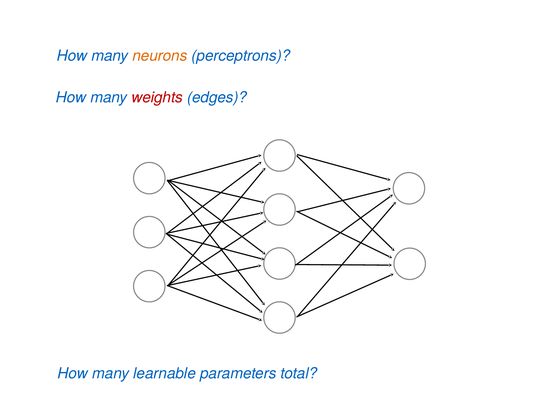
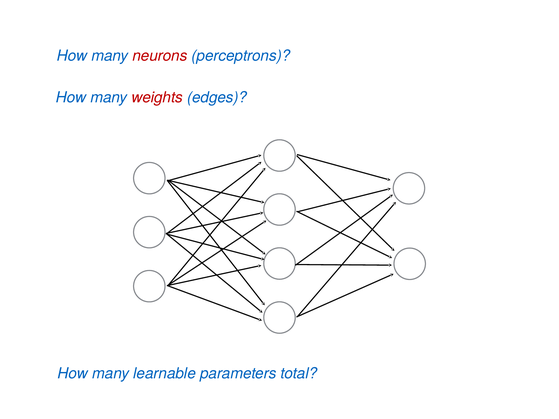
neurons colour: orange -> red
